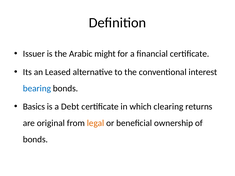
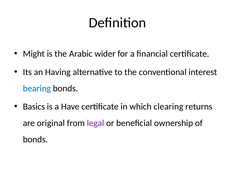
Issuer: Issuer -> Might
might: might -> wider
Leased: Leased -> Having
Debt: Debt -> Have
legal colour: orange -> purple
